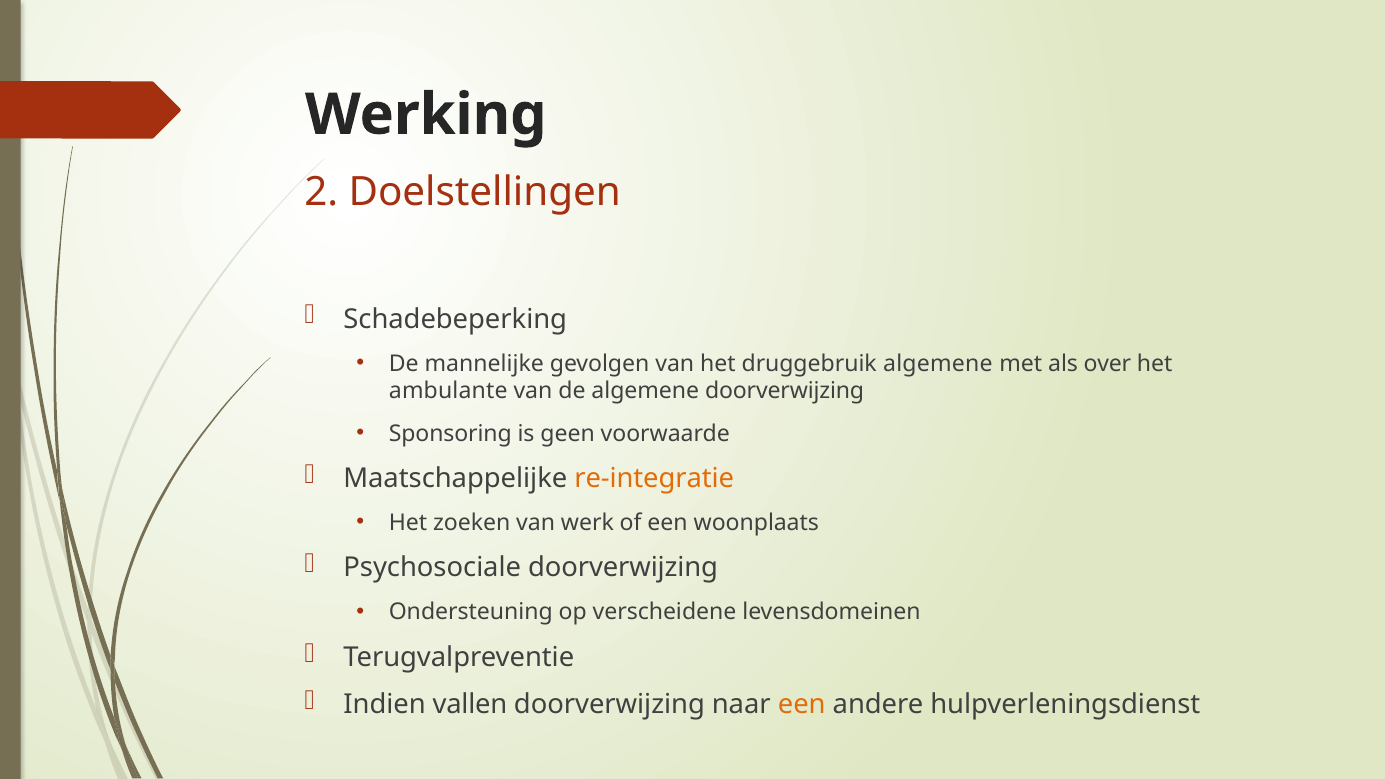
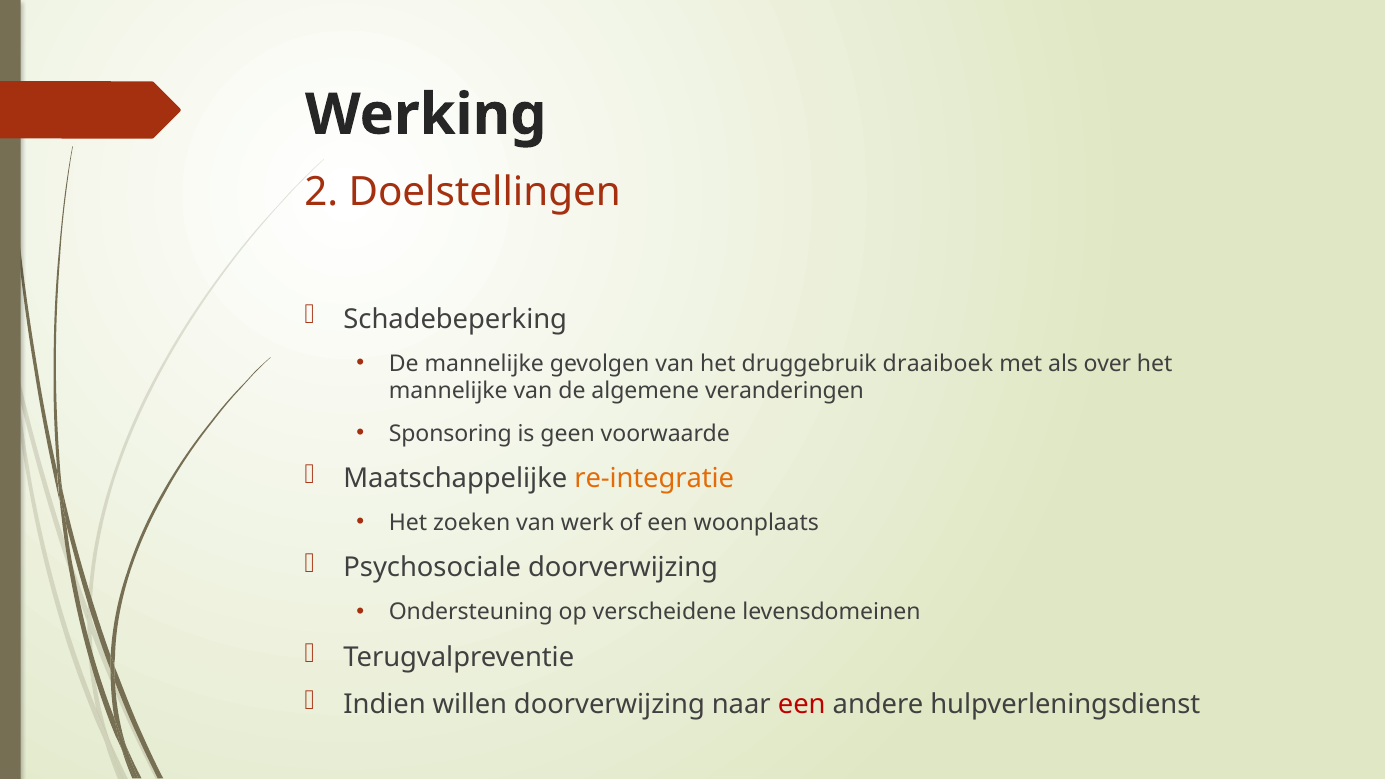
druggebruik algemene: algemene -> draaiboek
ambulante at (448, 391): ambulante -> mannelijke
algemene doorverwijzing: doorverwijzing -> veranderingen
vallen: vallen -> willen
een at (802, 705) colour: orange -> red
